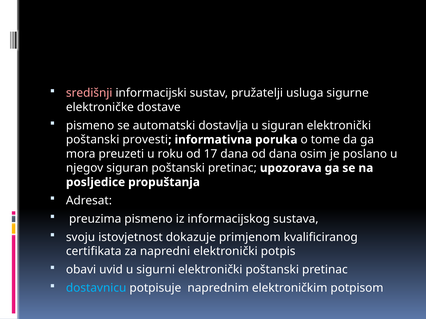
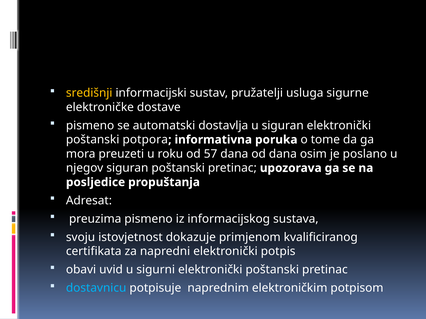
središnji colour: pink -> yellow
provesti: provesti -> potpora
17: 17 -> 57
